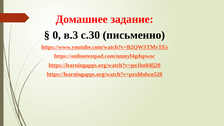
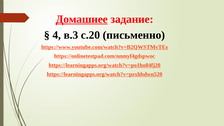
Домашнее underline: none -> present
0: 0 -> 4
с.30: с.30 -> с.20
